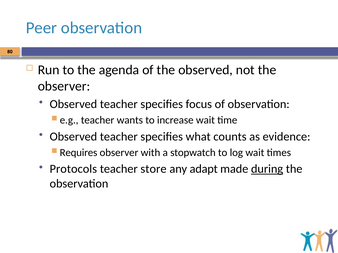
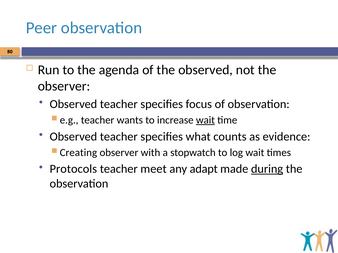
wait at (205, 120) underline: none -> present
Requires: Requires -> Creating
store: store -> meet
